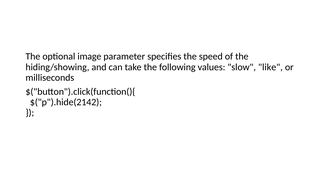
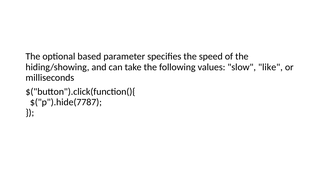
image: image -> based
$("p").hide(2142: $("p").hide(2142 -> $("p").hide(7787
